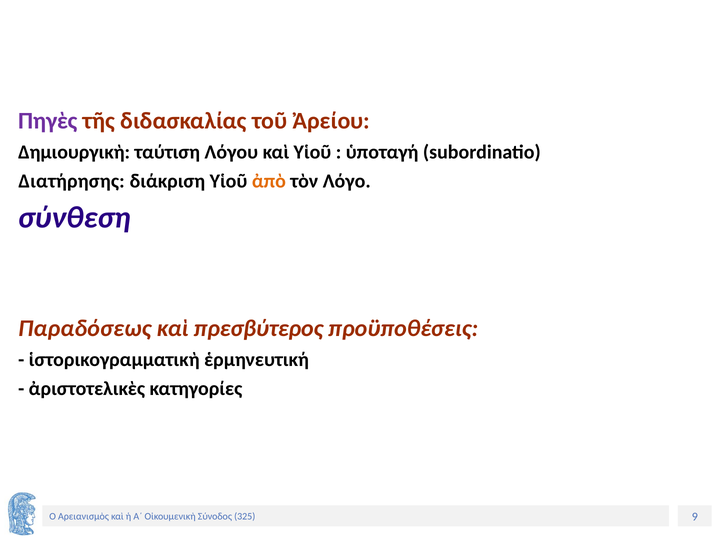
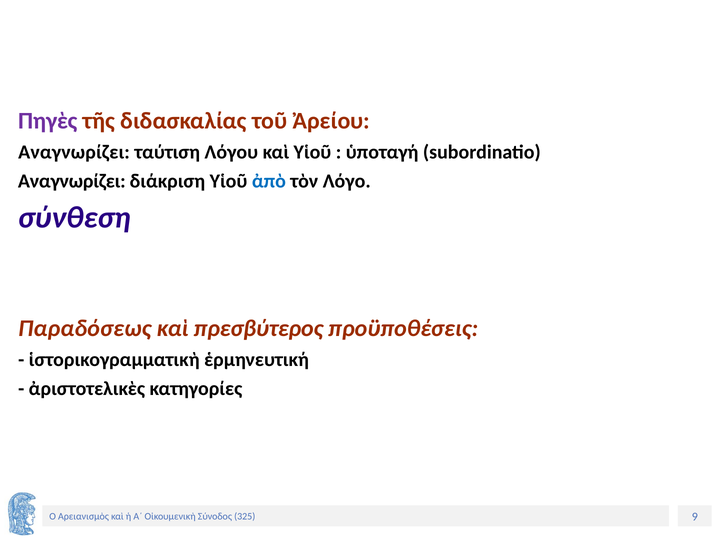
Δημιουργικὴ at (74, 152): Δημιουργικὴ -> Ἀναγνωρίζει
Διατήρησης at (72, 181): Διατήρησης -> Ἀναγνωρίζει
ἀπὸ colour: orange -> blue
